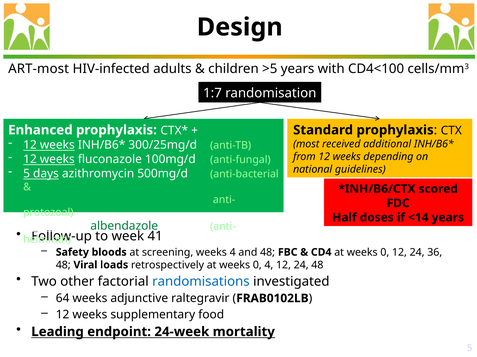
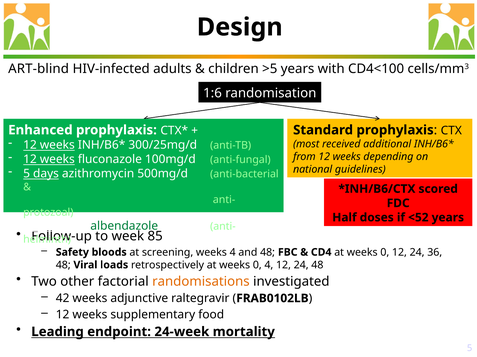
ART-most: ART-most -> ART-blind
1:7: 1:7 -> 1:6
<14: <14 -> <52
41: 41 -> 85
randomisations colour: blue -> orange
64: 64 -> 42
